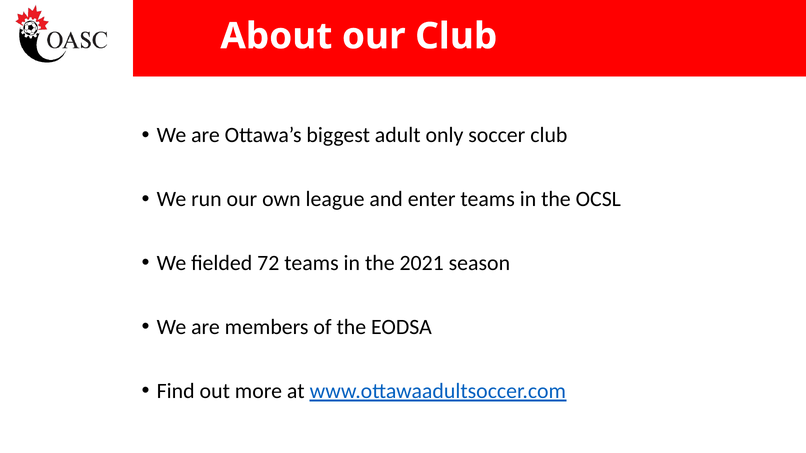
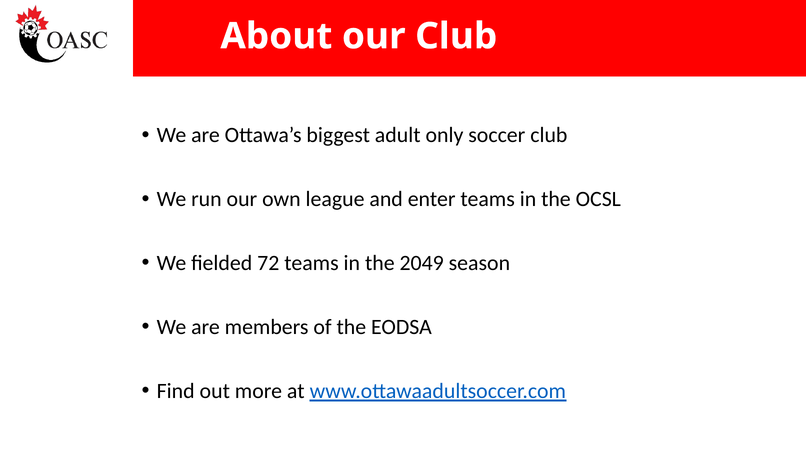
2021: 2021 -> 2049
